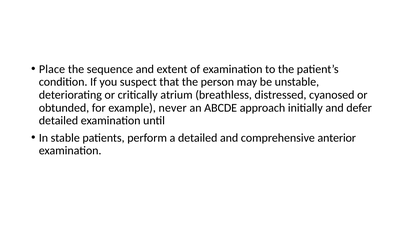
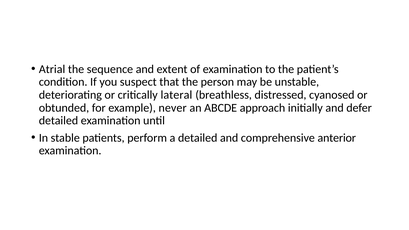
Place: Place -> Atrial
atrium: atrium -> lateral
